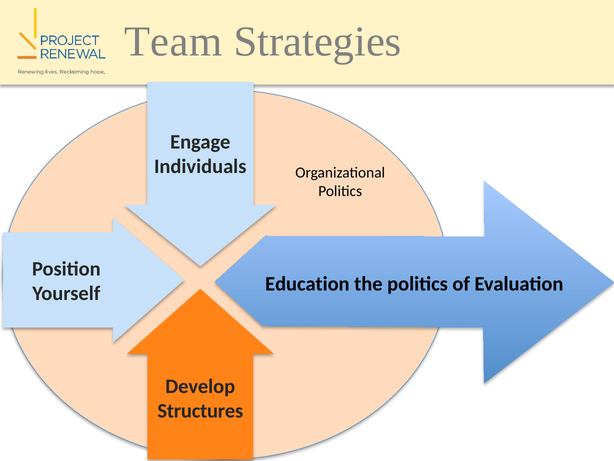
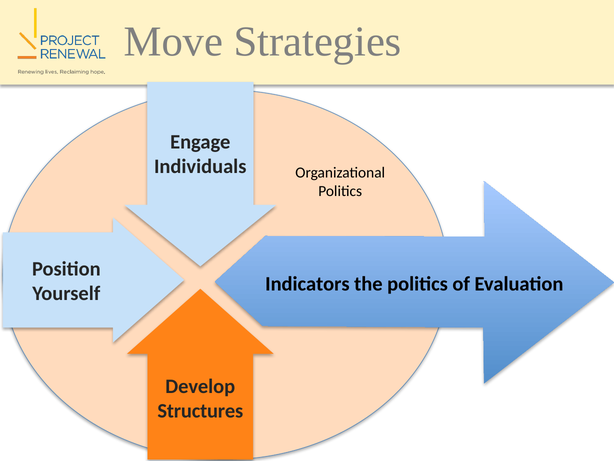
Team: Team -> Move
Education: Education -> Indicators
